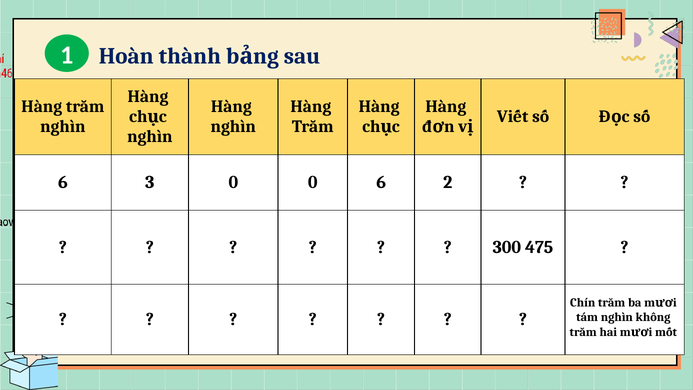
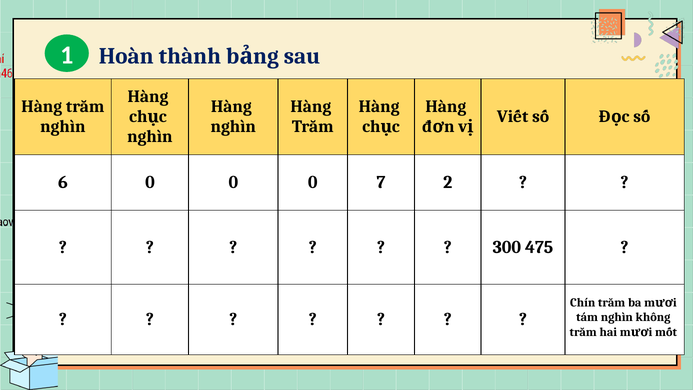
6 3: 3 -> 0
0 6: 6 -> 7
